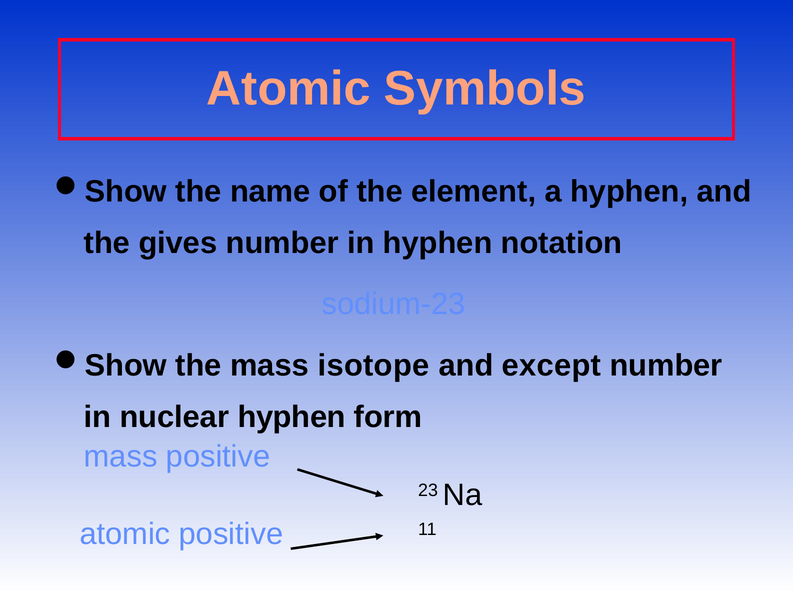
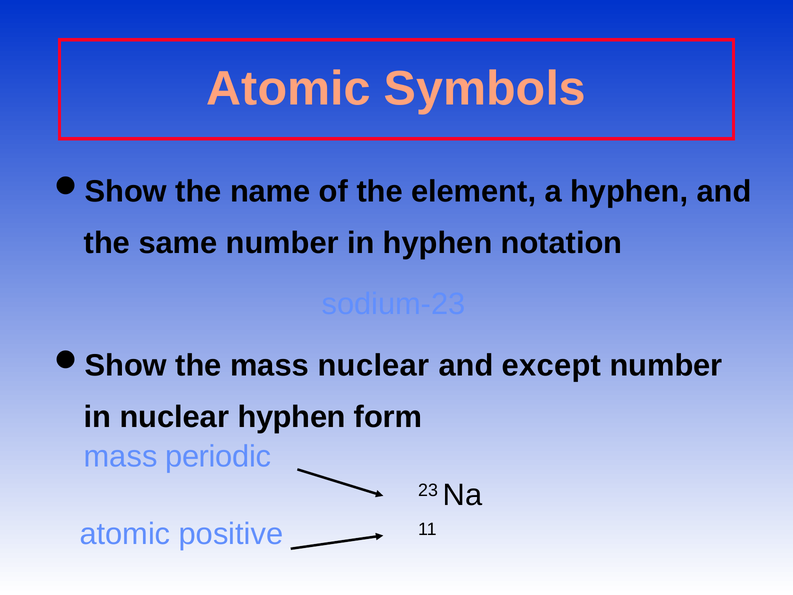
gives: gives -> same
mass isotope: isotope -> nuclear
mass positive: positive -> periodic
